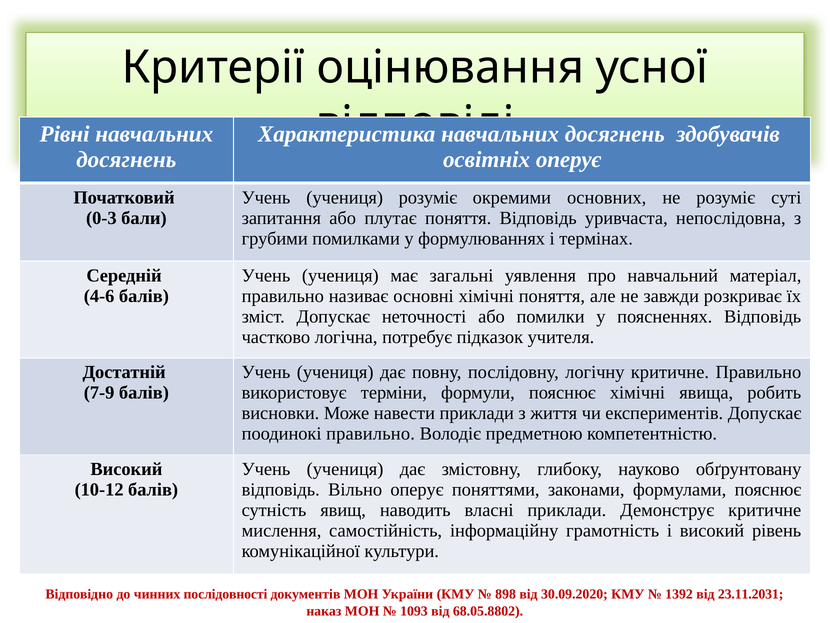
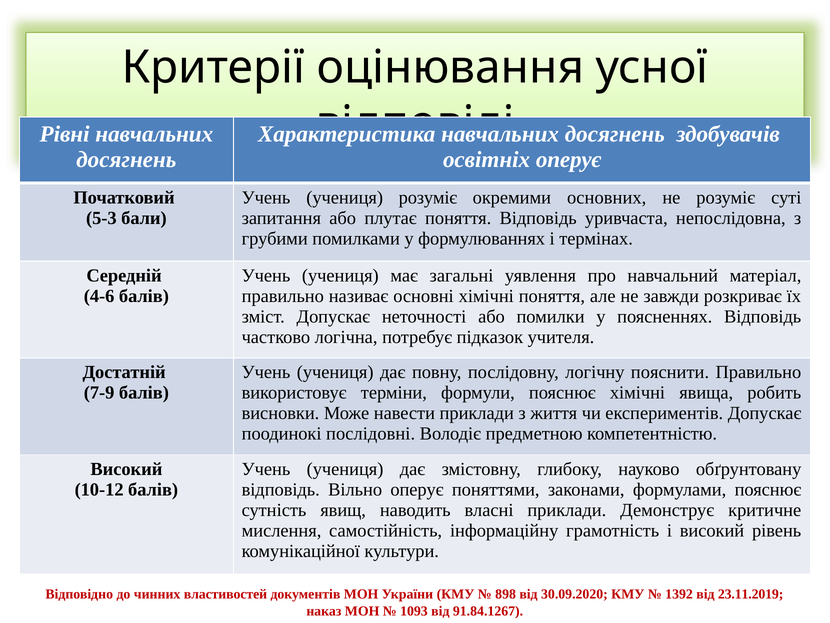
0-3: 0-3 -> 5-3
логічну критичне: критичне -> пояснити
поодинокі правильно: правильно -> послідовні
послідовності: послідовності -> властивостей
23.11.2031: 23.11.2031 -> 23.11.2019
68.05.8802: 68.05.8802 -> 91.84.1267
